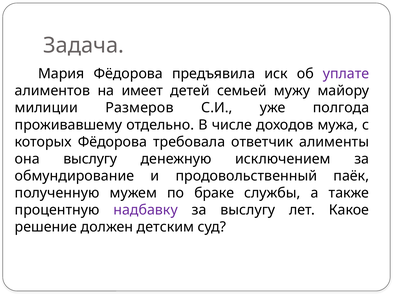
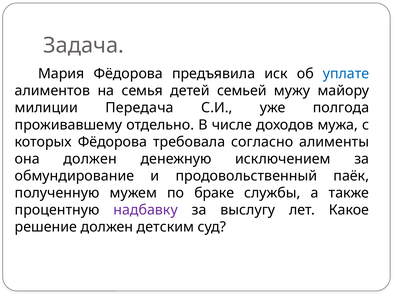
уплате colour: purple -> blue
имеет: имеет -> семья
Размеров: Размеров -> Передача
ответчик: ответчик -> согласно
она выслугу: выслугу -> должен
